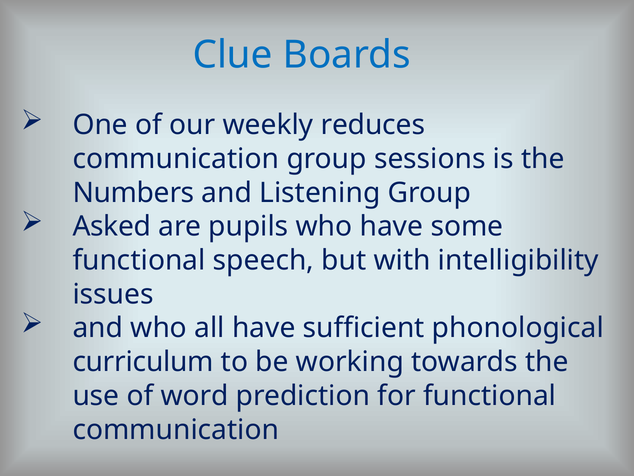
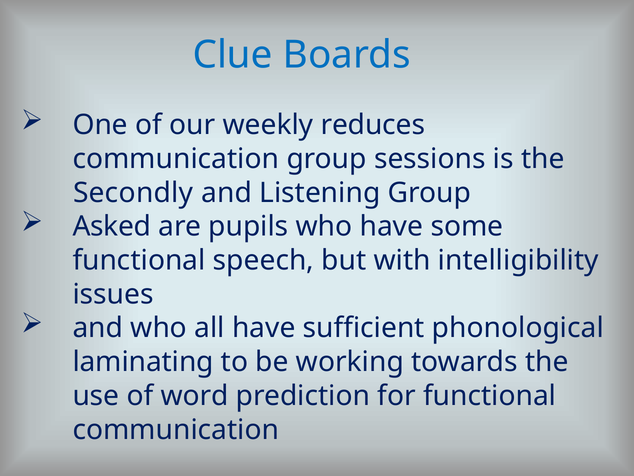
Numbers: Numbers -> Secondly
curriculum: curriculum -> laminating
